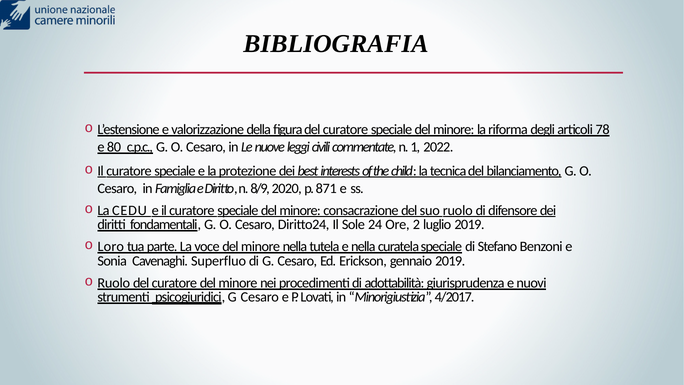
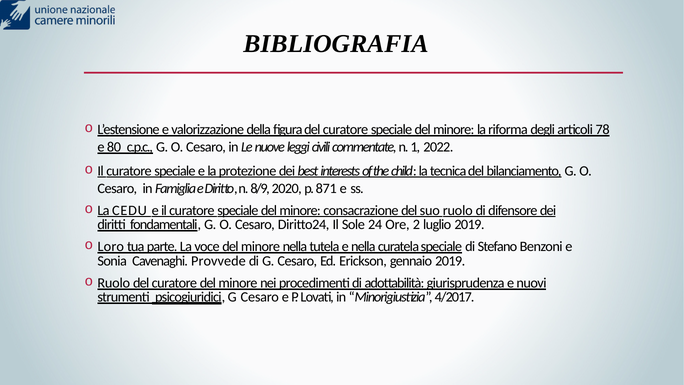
Superfluo: Superfluo -> Provvede
